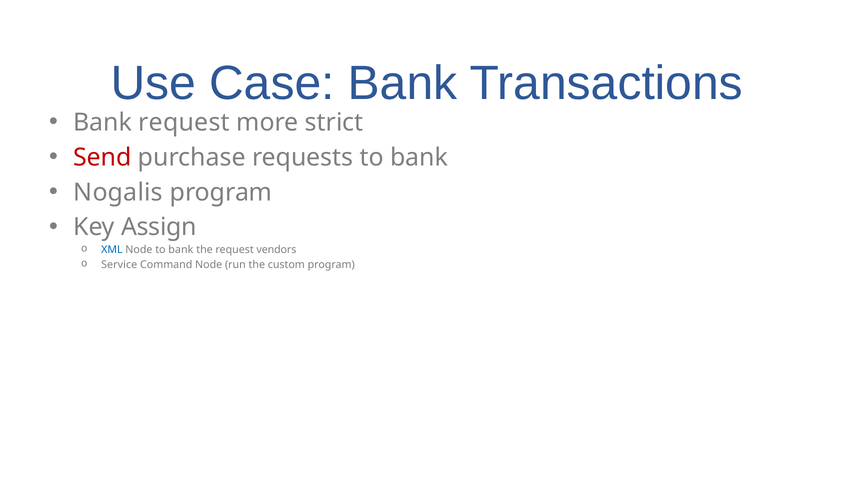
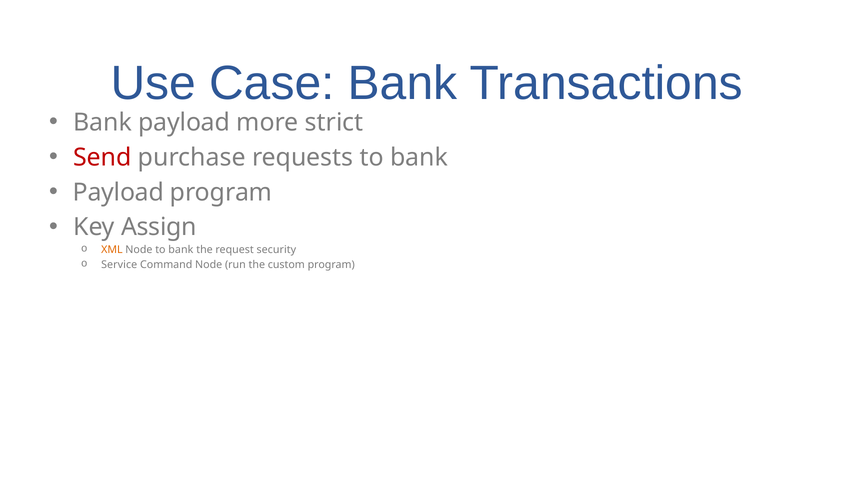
Bank request: request -> payload
Nogalis at (118, 192): Nogalis -> Payload
XML colour: blue -> orange
vendors: vendors -> security
